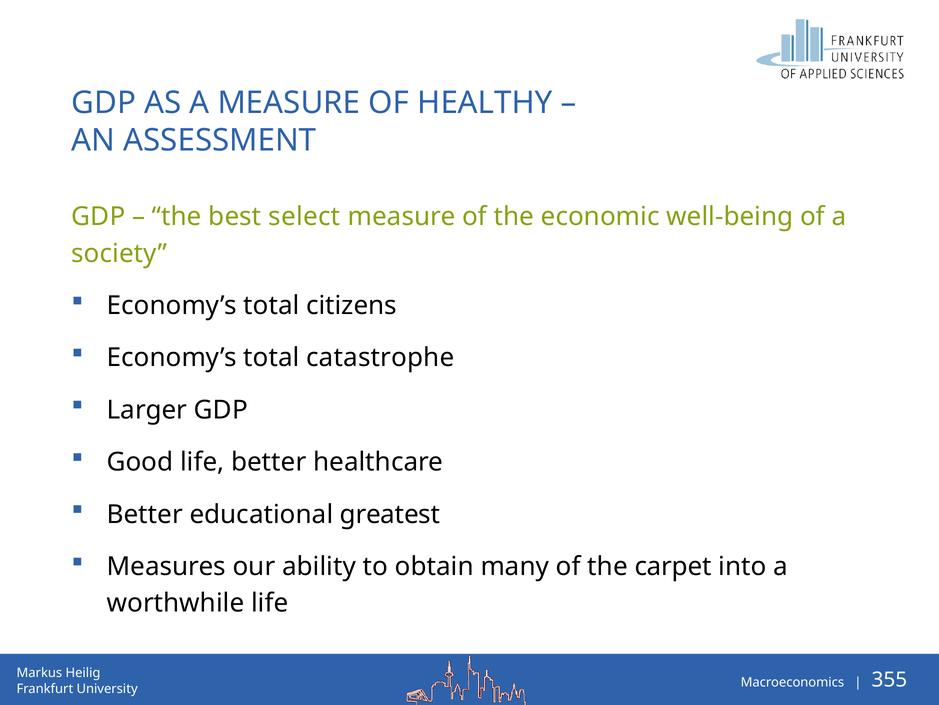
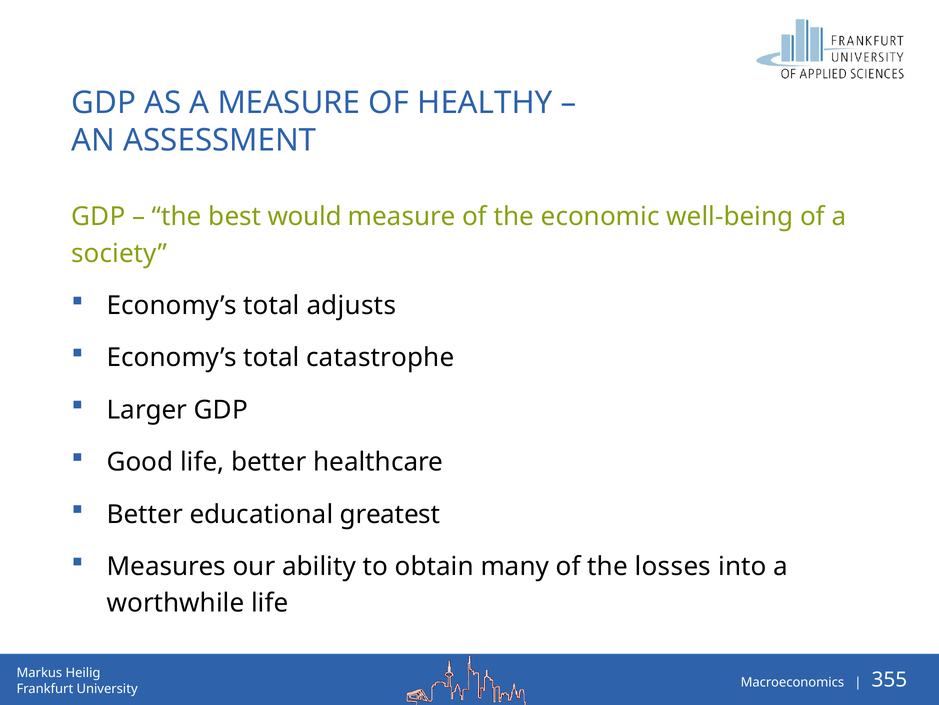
select: select -> would
citizens: citizens -> adjusts
carpet: carpet -> losses
